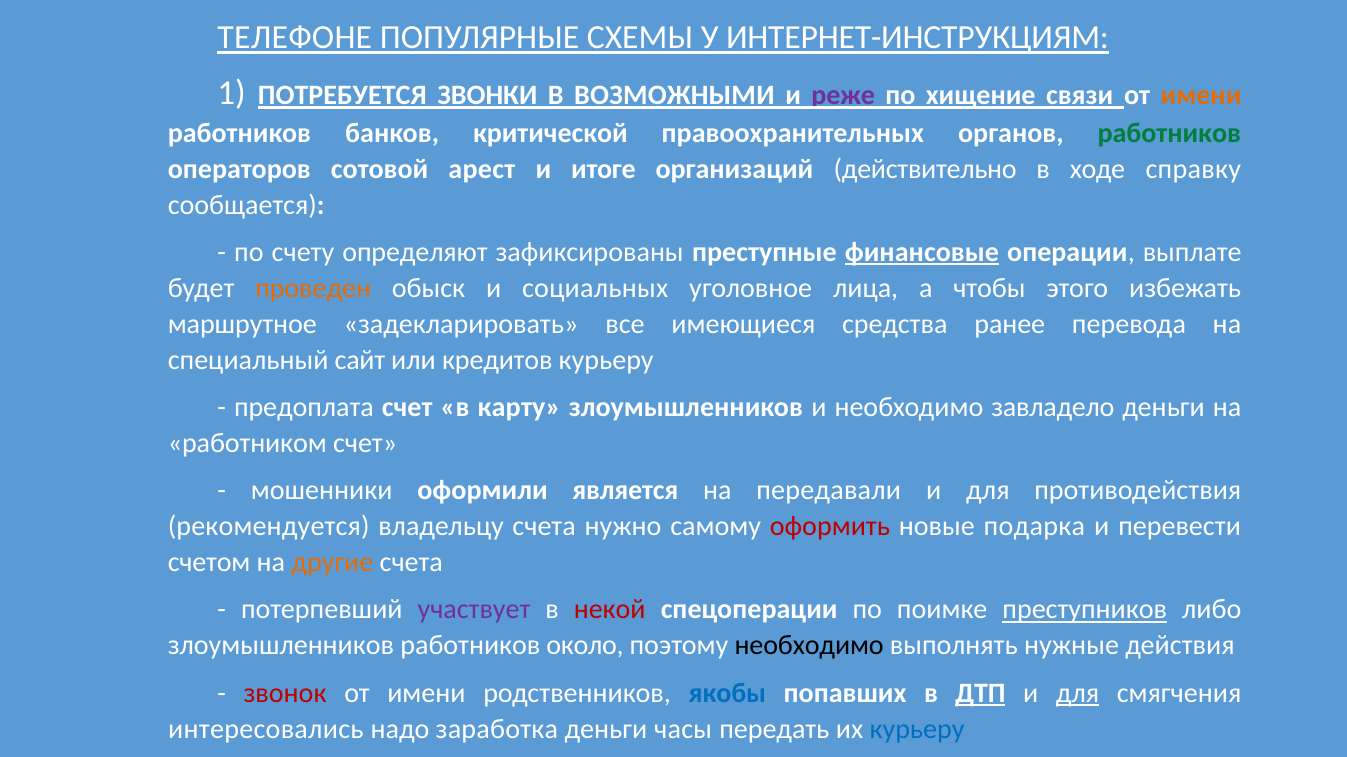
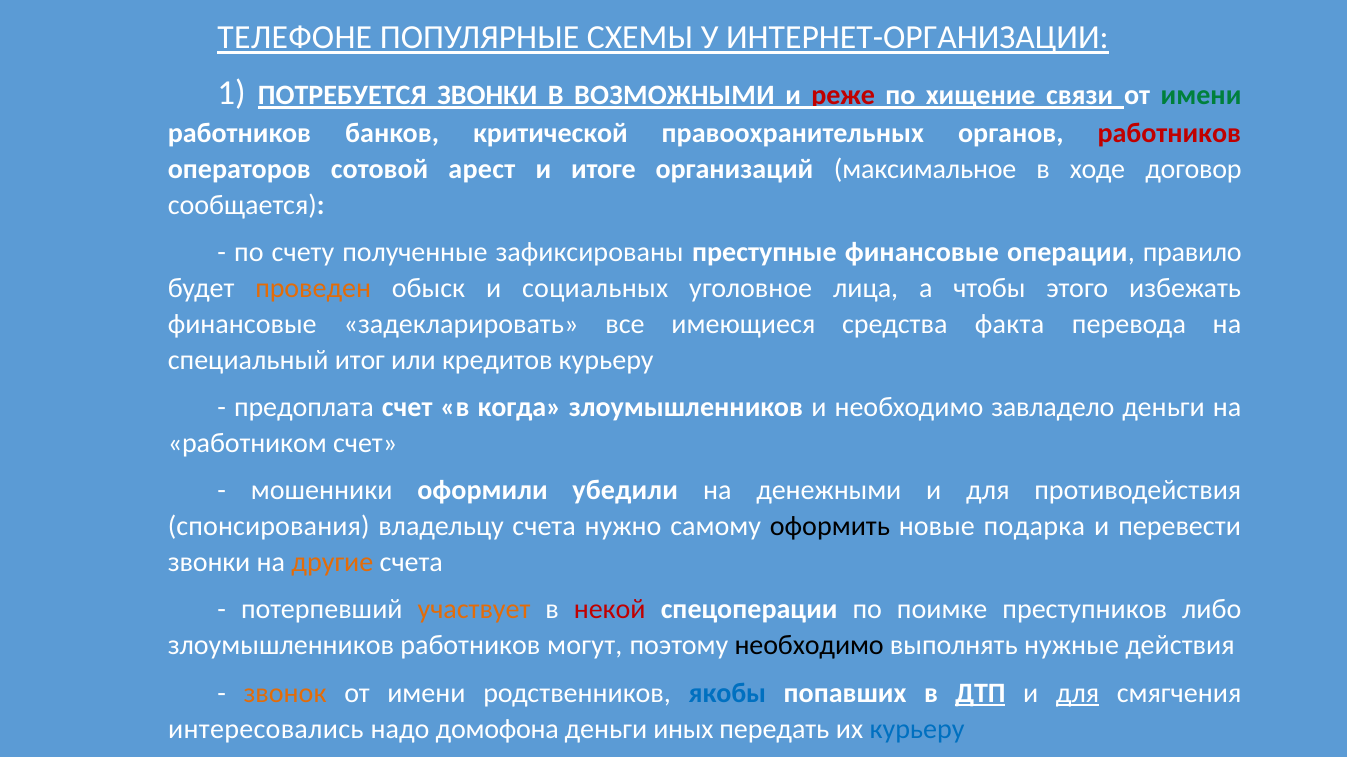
ИНТЕРНЕТ-ИНСТРУКЦИЯМ: ИНТЕРНЕТ-ИНСТРУКЦИЯМ -> ИНТЕРНЕТ-ОРГАНИЗАЦИИ
реже colour: purple -> red
имени at (1201, 95) colour: orange -> green
работников at (1169, 133) colour: green -> red
действительно: действительно -> максимальное
справку: справку -> договор
определяют: определяют -> полученные
финансовые at (922, 252) underline: present -> none
выплате: выплате -> правило
маршрутное at (242, 324): маршрутное -> финансовые
ранее: ранее -> факта
сайт: сайт -> итог
карту: карту -> когда
является: является -> убедили
передавали: передавали -> денежными
рекомендуется: рекомендуется -> спонсирования
оформить colour: red -> black
счетом at (209, 563): счетом -> звонки
участвует colour: purple -> orange
преступников underline: present -> none
около: около -> могут
звонок colour: red -> orange
заработка: заработка -> домофона
часы: часы -> иных
